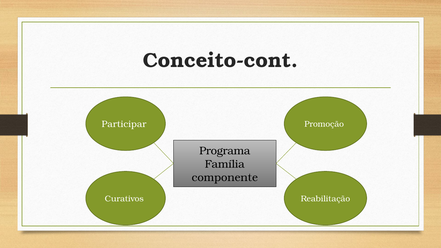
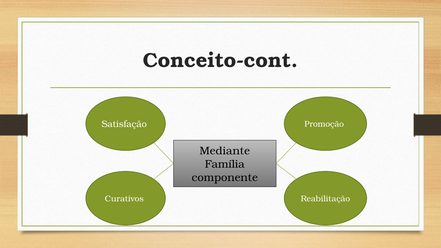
Participar: Participar -> Satisfação
Programa: Programa -> Mediante
